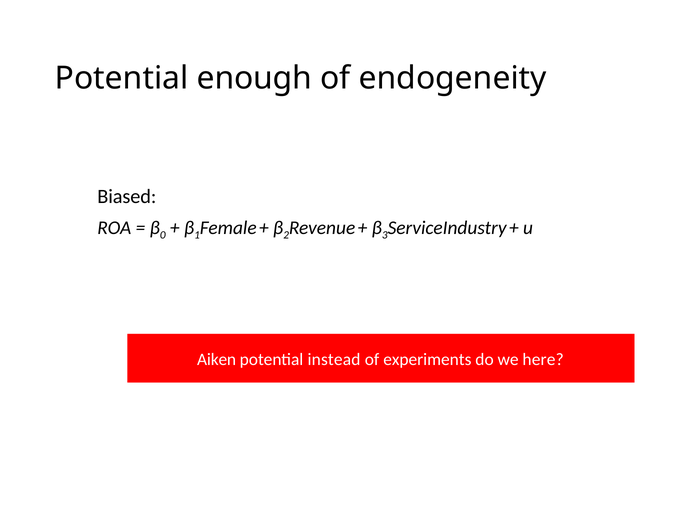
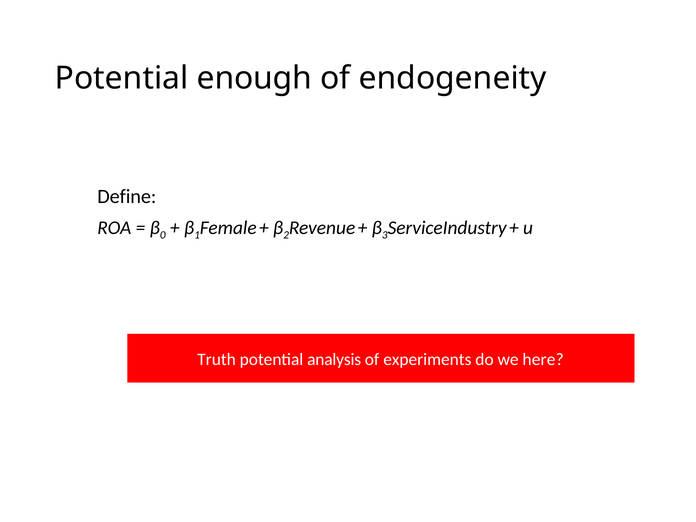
Biased: Biased -> Define
Aiken: Aiken -> Truth
instead: instead -> analysis
